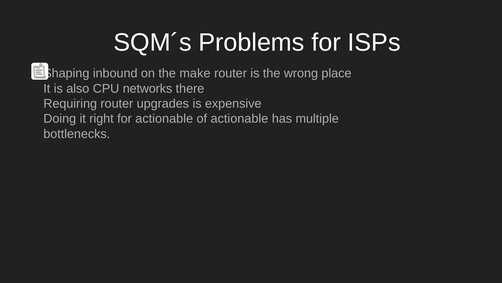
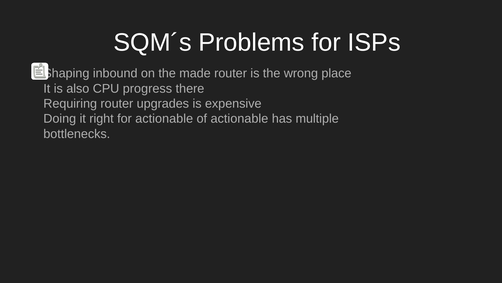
make: make -> made
networks: networks -> progress
